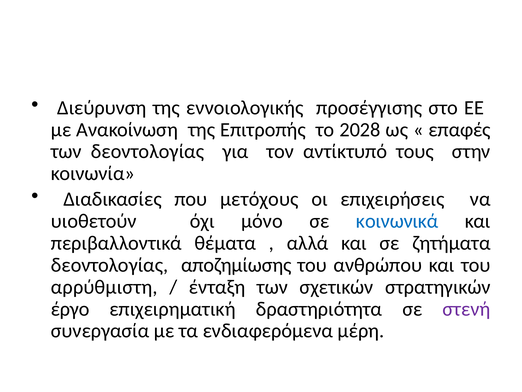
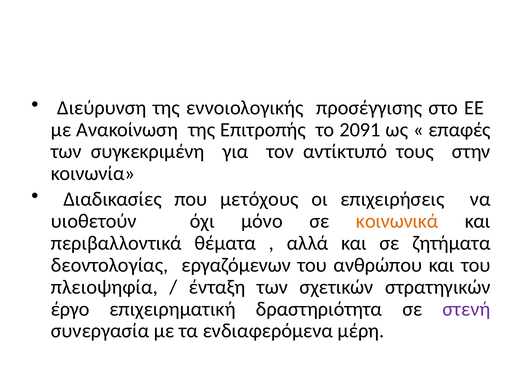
2028: 2028 -> 2091
των δεοντολογίας: δεοντολογίας -> συγκεκριμένη
κοινωνικά colour: blue -> orange
αποζημίωσης: αποζημίωσης -> εργαζόμενων
αρρύθμιστη: αρρύθμιστη -> πλειοψηφία
